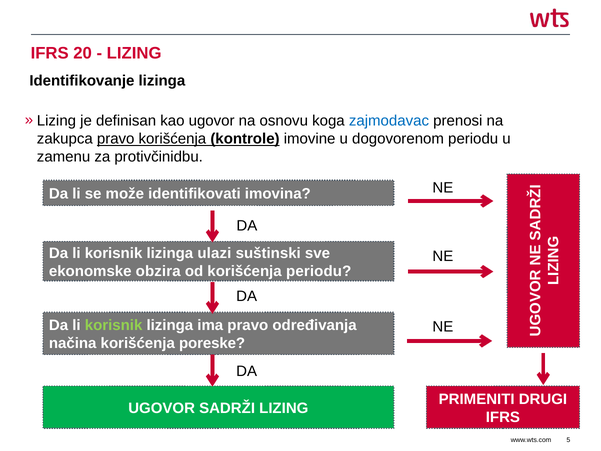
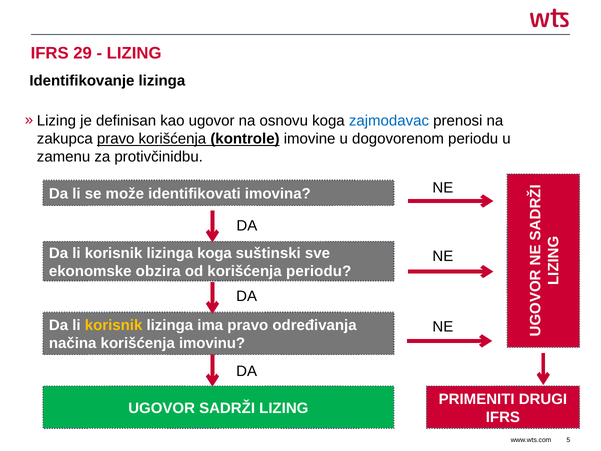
20: 20 -> 29
lizinga ulazi: ulazi -> koga
korisnik at (114, 325) colour: light green -> yellow
poreske: poreske -> imovinu
